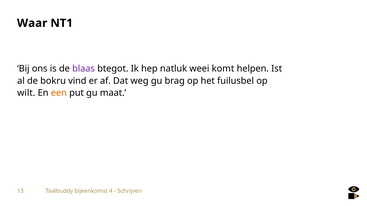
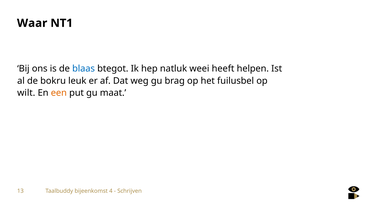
blaas colour: purple -> blue
komt: komt -> heeft
vind: vind -> leuk
